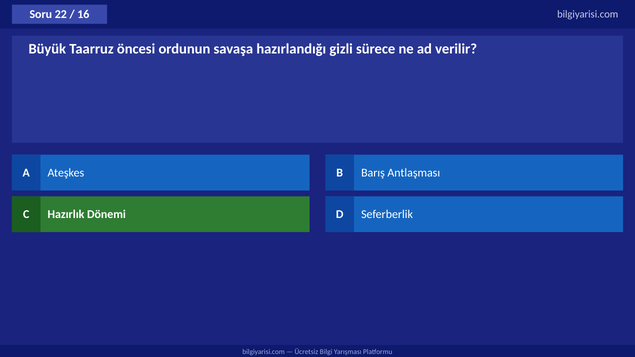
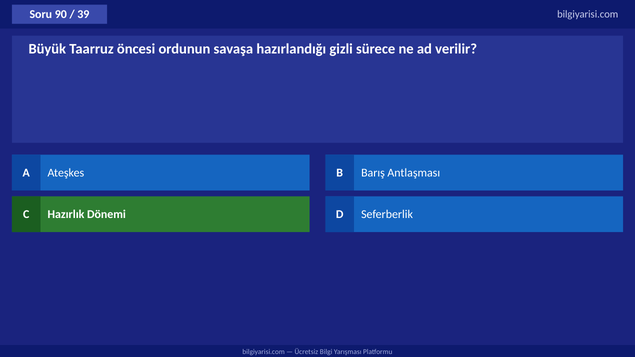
22: 22 -> 90
16: 16 -> 39
